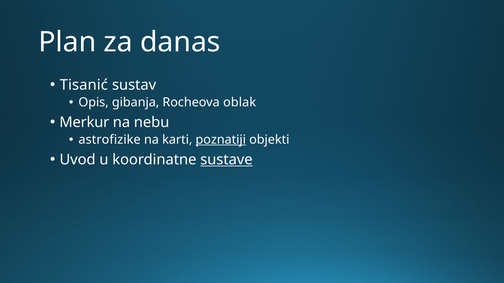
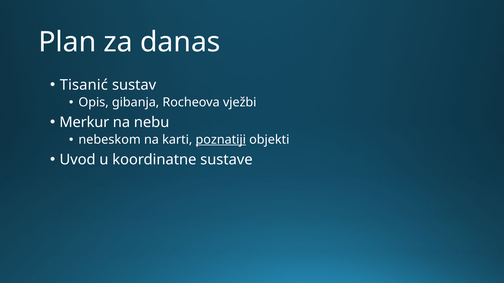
oblak: oblak -> vježbi
astrofizike: astrofizike -> nebeskom
sustave underline: present -> none
